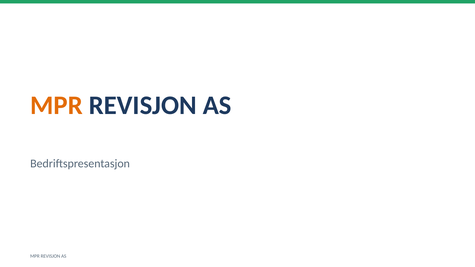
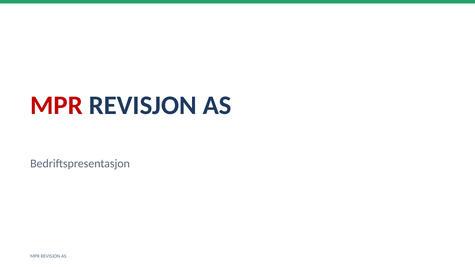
MPR at (56, 105) colour: orange -> red
